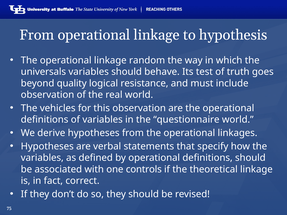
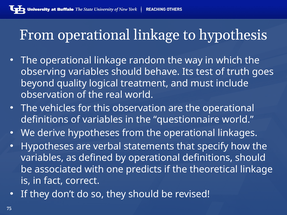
universals: universals -> observing
resistance: resistance -> treatment
controls: controls -> predicts
